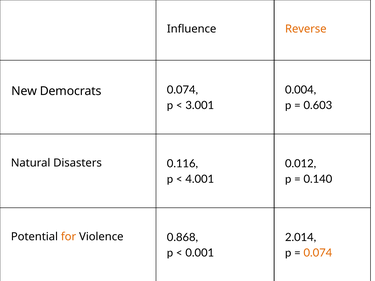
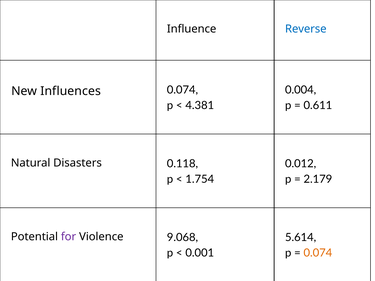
Reverse colour: orange -> blue
Democrats: Democrats -> Influences
3.001: 3.001 -> 4.381
0.603: 0.603 -> 0.611
0.116: 0.116 -> 0.118
4.001: 4.001 -> 1.754
0.140: 0.140 -> 2.179
2.014: 2.014 -> 5.614
for colour: orange -> purple
0.868: 0.868 -> 9.068
